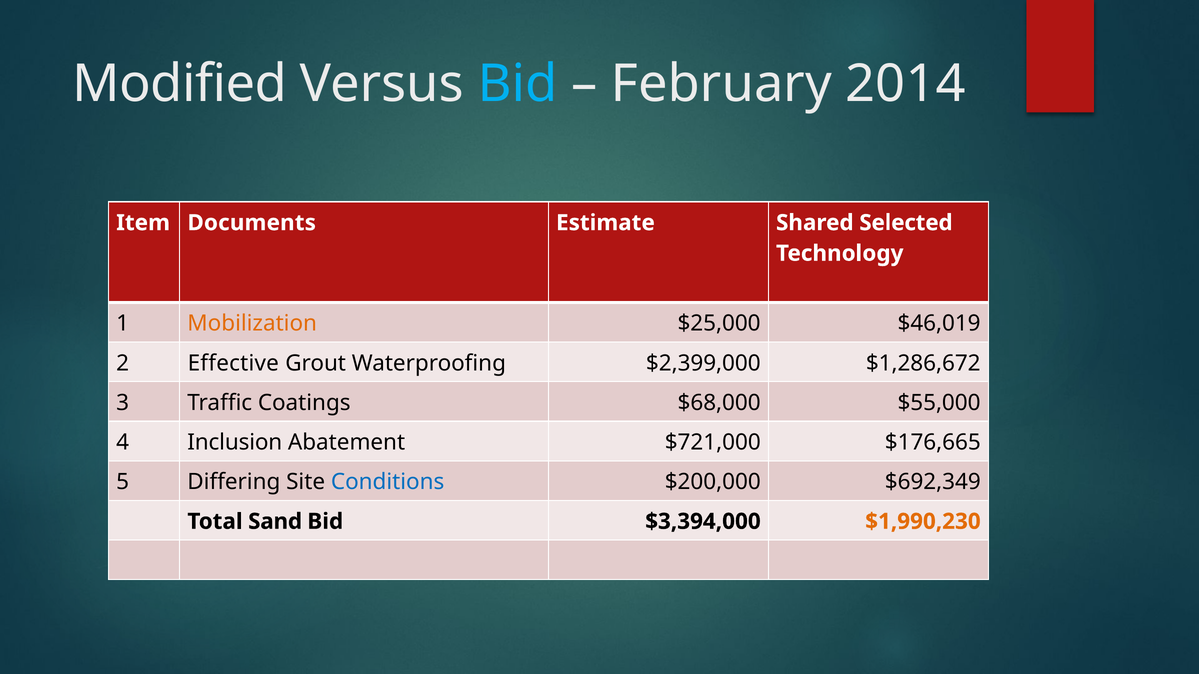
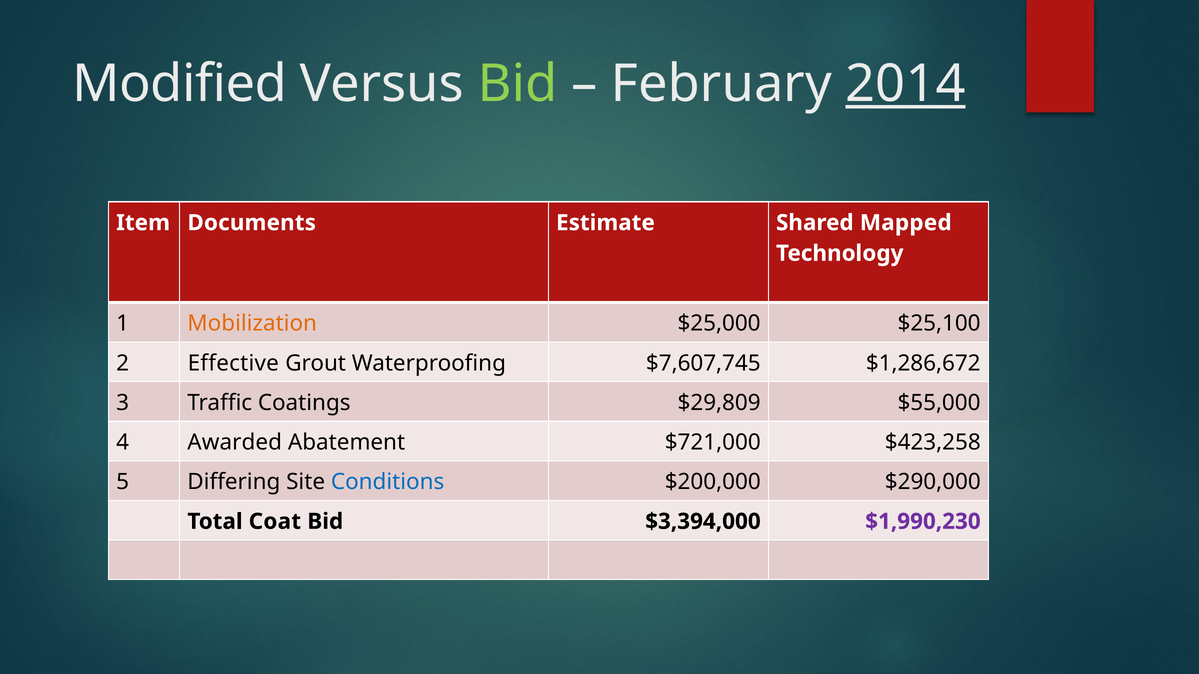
Bid at (518, 84) colour: light blue -> light green
2014 underline: none -> present
Selected: Selected -> Mapped
$46,019: $46,019 -> $25,100
$2,399,000: $2,399,000 -> $7,607,745
$68,000: $68,000 -> $29,809
Inclusion: Inclusion -> Awarded
$176,665: $176,665 -> $423,258
$692,349: $692,349 -> $290,000
Sand: Sand -> Coat
$1,990,230 colour: orange -> purple
